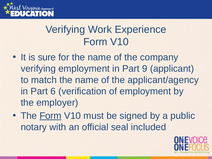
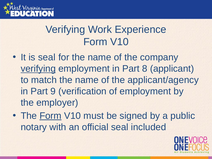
is sure: sure -> seal
verifying at (38, 69) underline: none -> present
9: 9 -> 8
6: 6 -> 9
